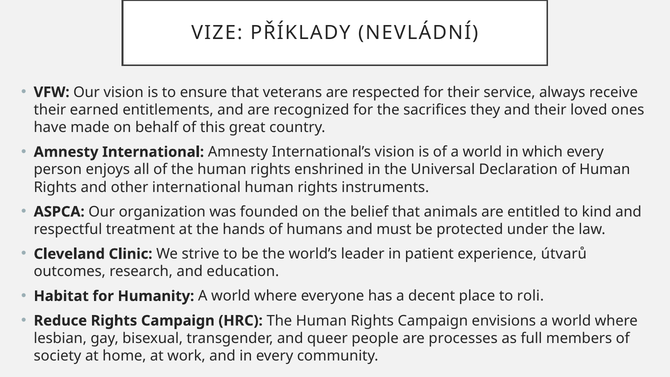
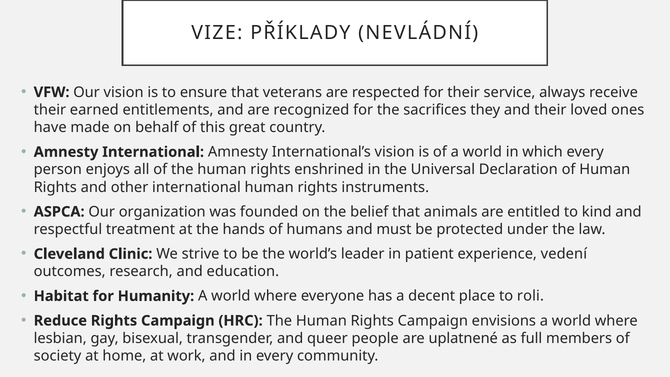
útvarů: útvarů -> vedení
processes: processes -> uplatnené
